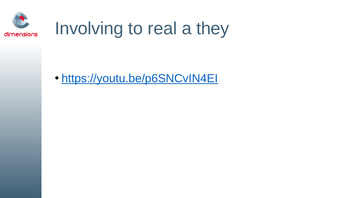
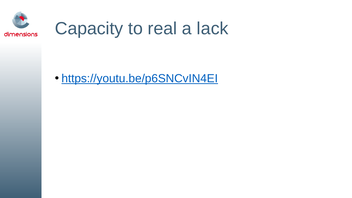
Involving: Involving -> Capacity
they: they -> lack
